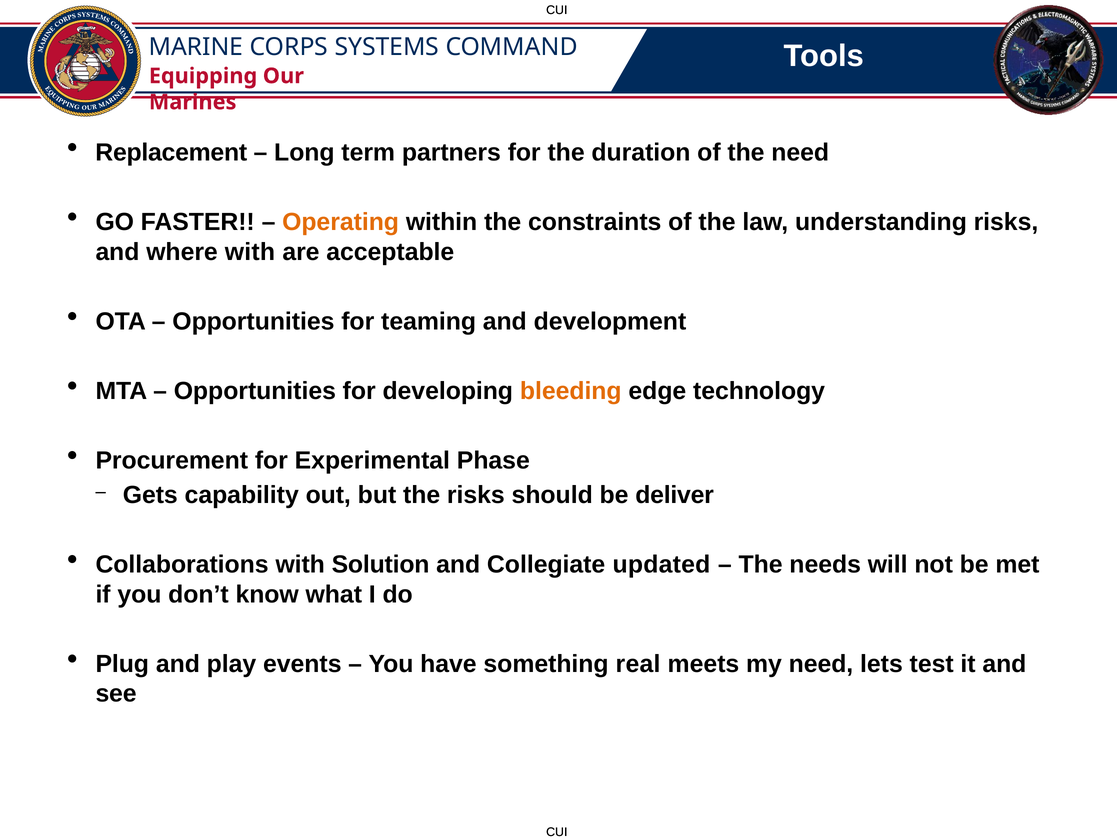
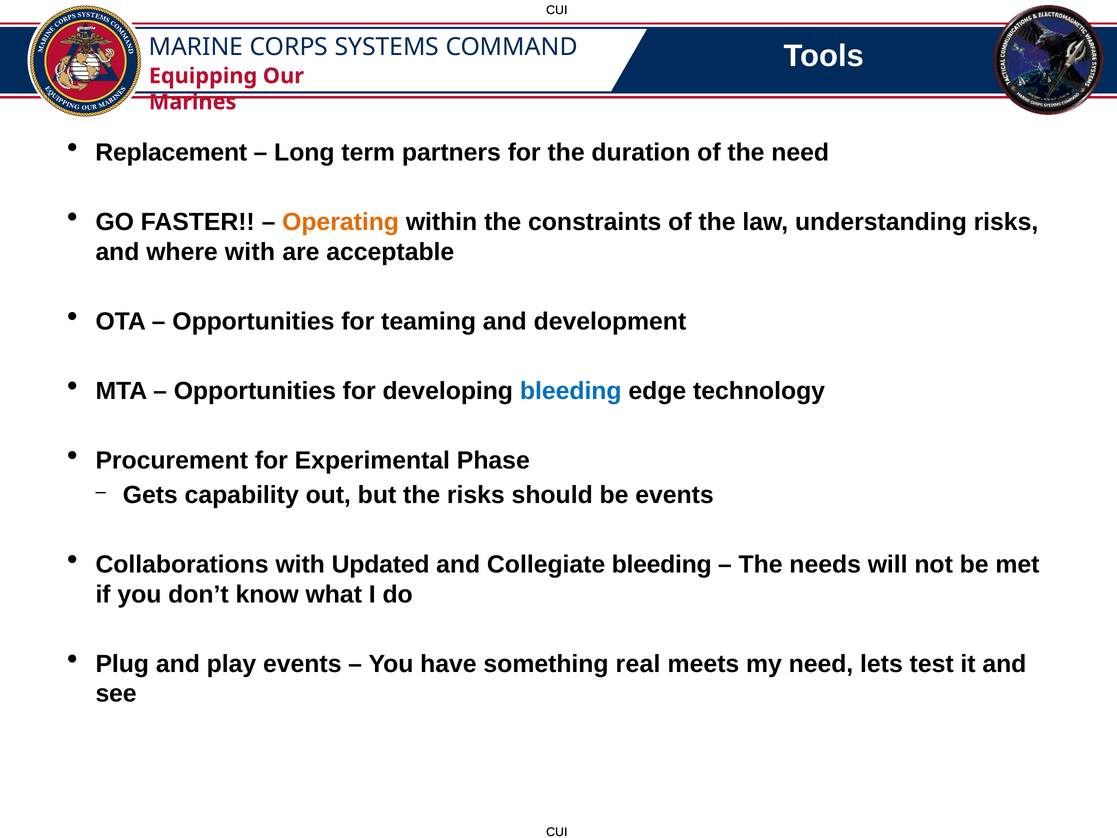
bleeding at (571, 391) colour: orange -> blue
be deliver: deliver -> events
Solution: Solution -> Updated
Collegiate updated: updated -> bleeding
